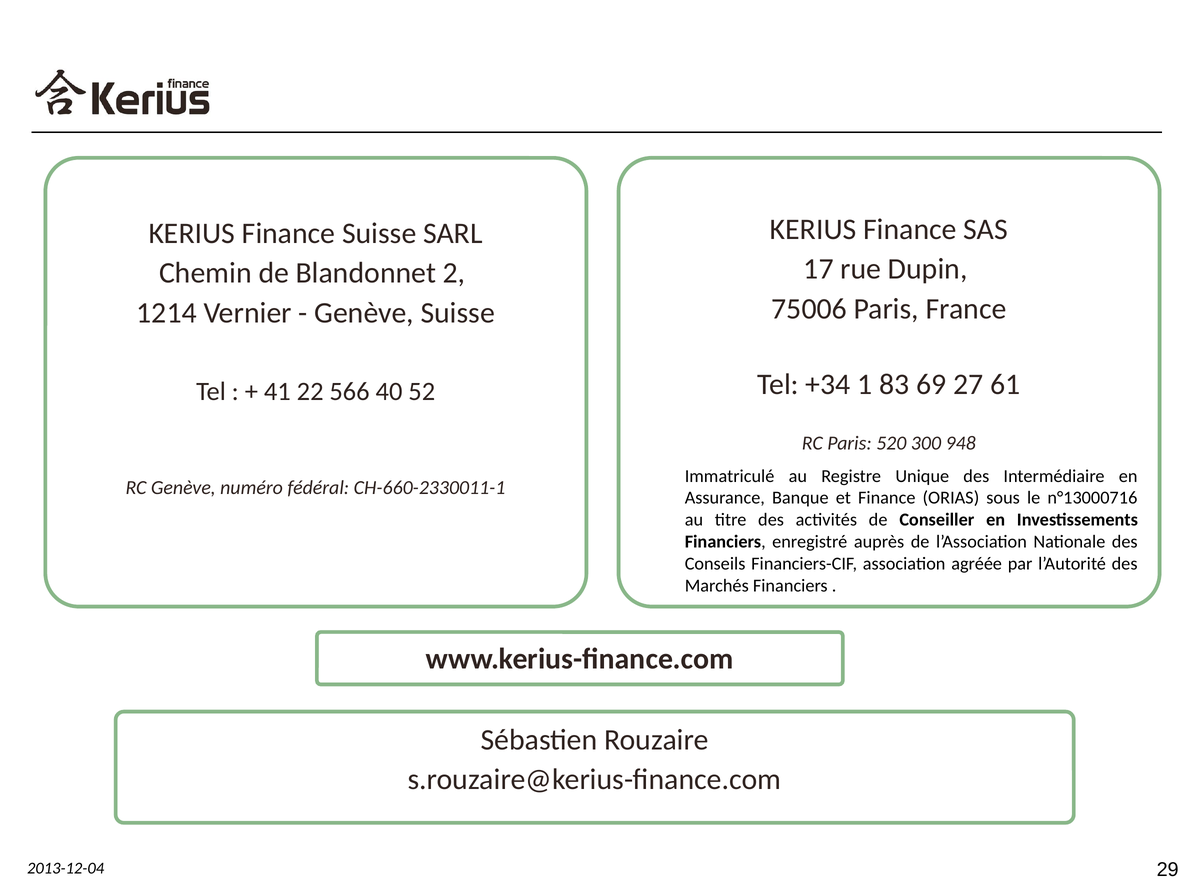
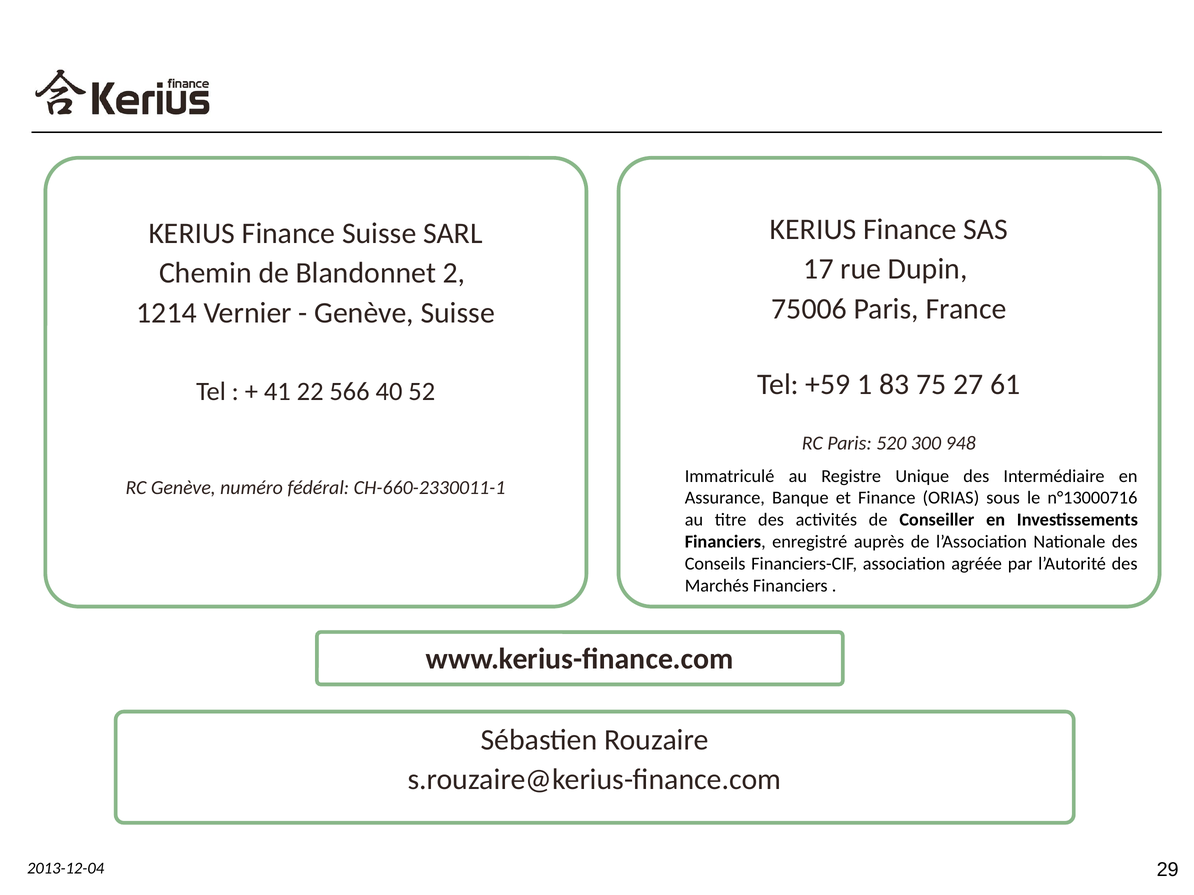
+34: +34 -> +59
69: 69 -> 75
